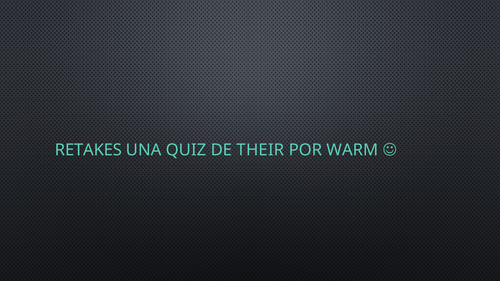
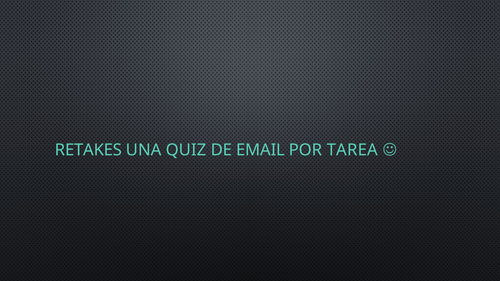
THEIR: THEIR -> EMAIL
WARM: WARM -> TAREA
